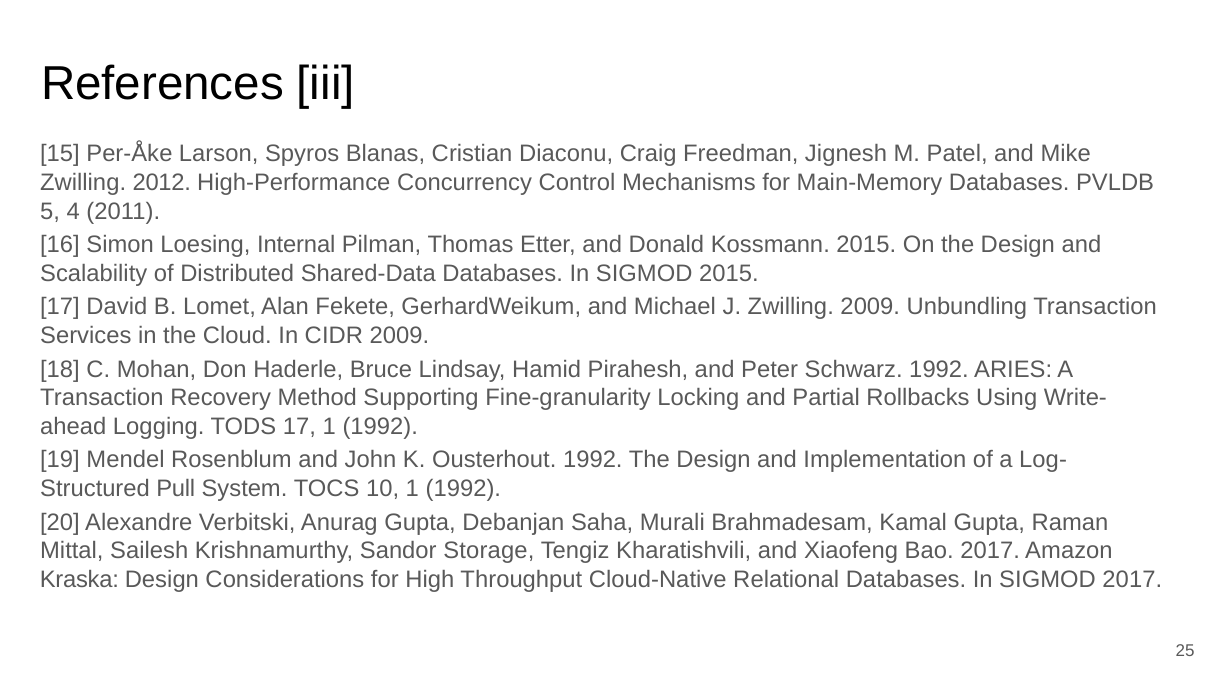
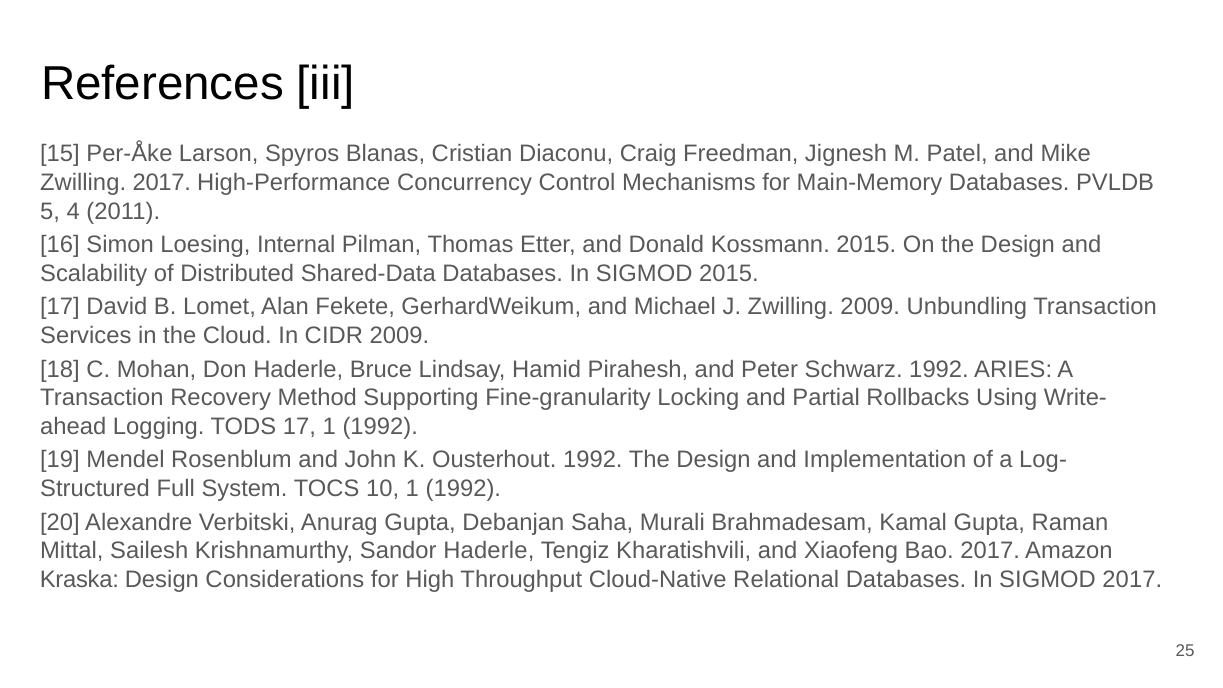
Zwilling 2012: 2012 -> 2017
Pull: Pull -> Full
Sandor Storage: Storage -> Haderle
